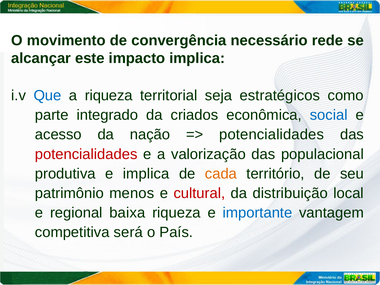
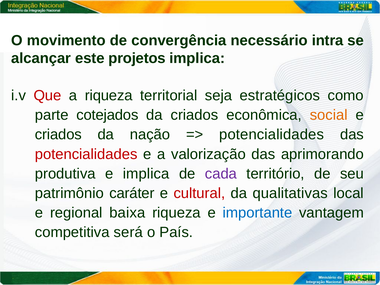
rede: rede -> intra
impacto: impacto -> projetos
Que colour: blue -> red
integrado: integrado -> cotejados
social colour: blue -> orange
acesso at (58, 135): acesso -> criados
populacional: populacional -> aprimorando
cada colour: orange -> purple
menos: menos -> caráter
distribuição: distribuição -> qualitativas
